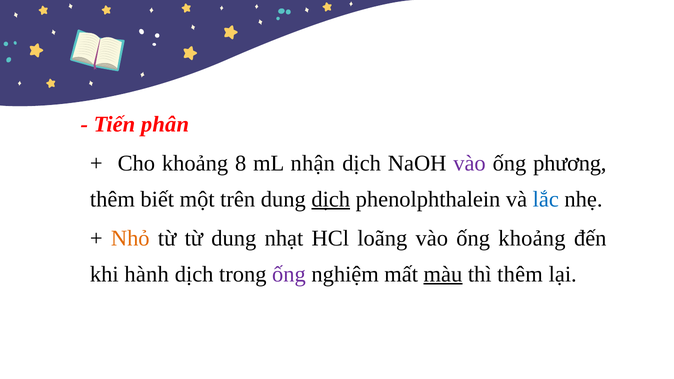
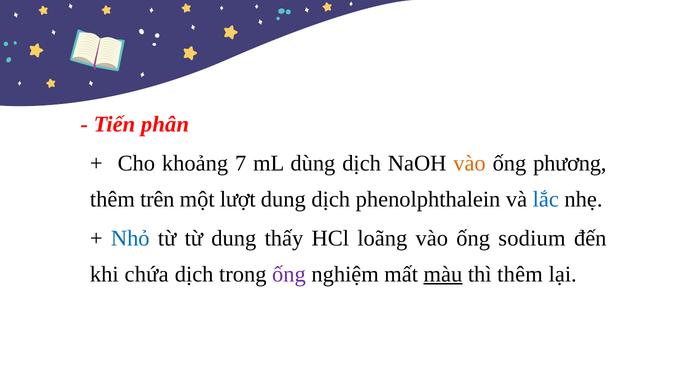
8: 8 -> 7
nhận: nhận -> dùng
vào at (470, 163) colour: purple -> orange
biết: biết -> trên
trên: trên -> lượt
dịch at (331, 199) underline: present -> none
Nhỏ colour: orange -> blue
nhạt: nhạt -> thấy
ống khoảng: khoảng -> sodium
hành: hành -> chứa
